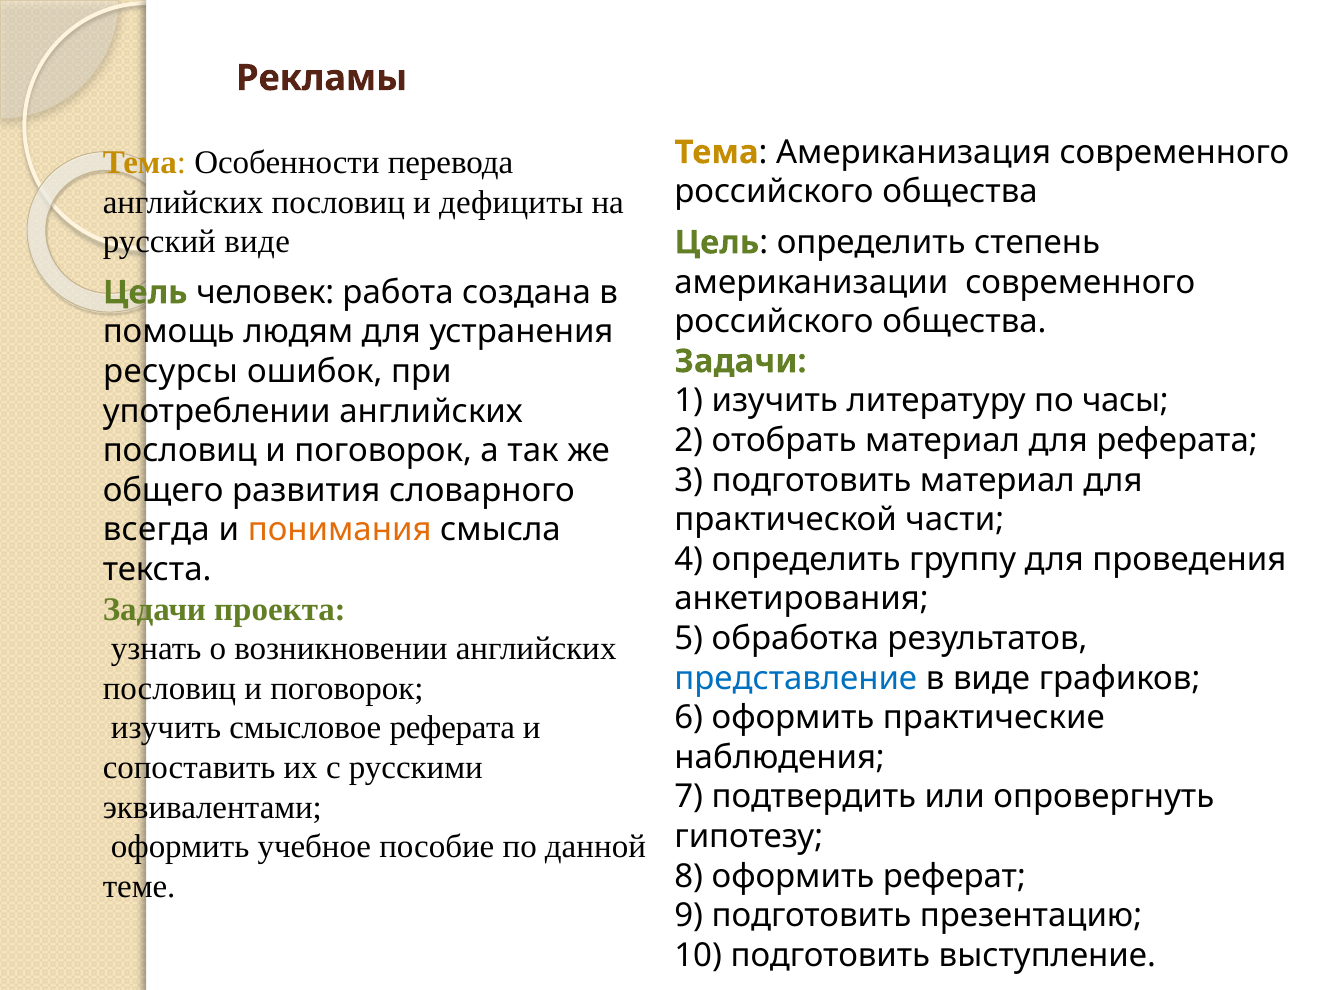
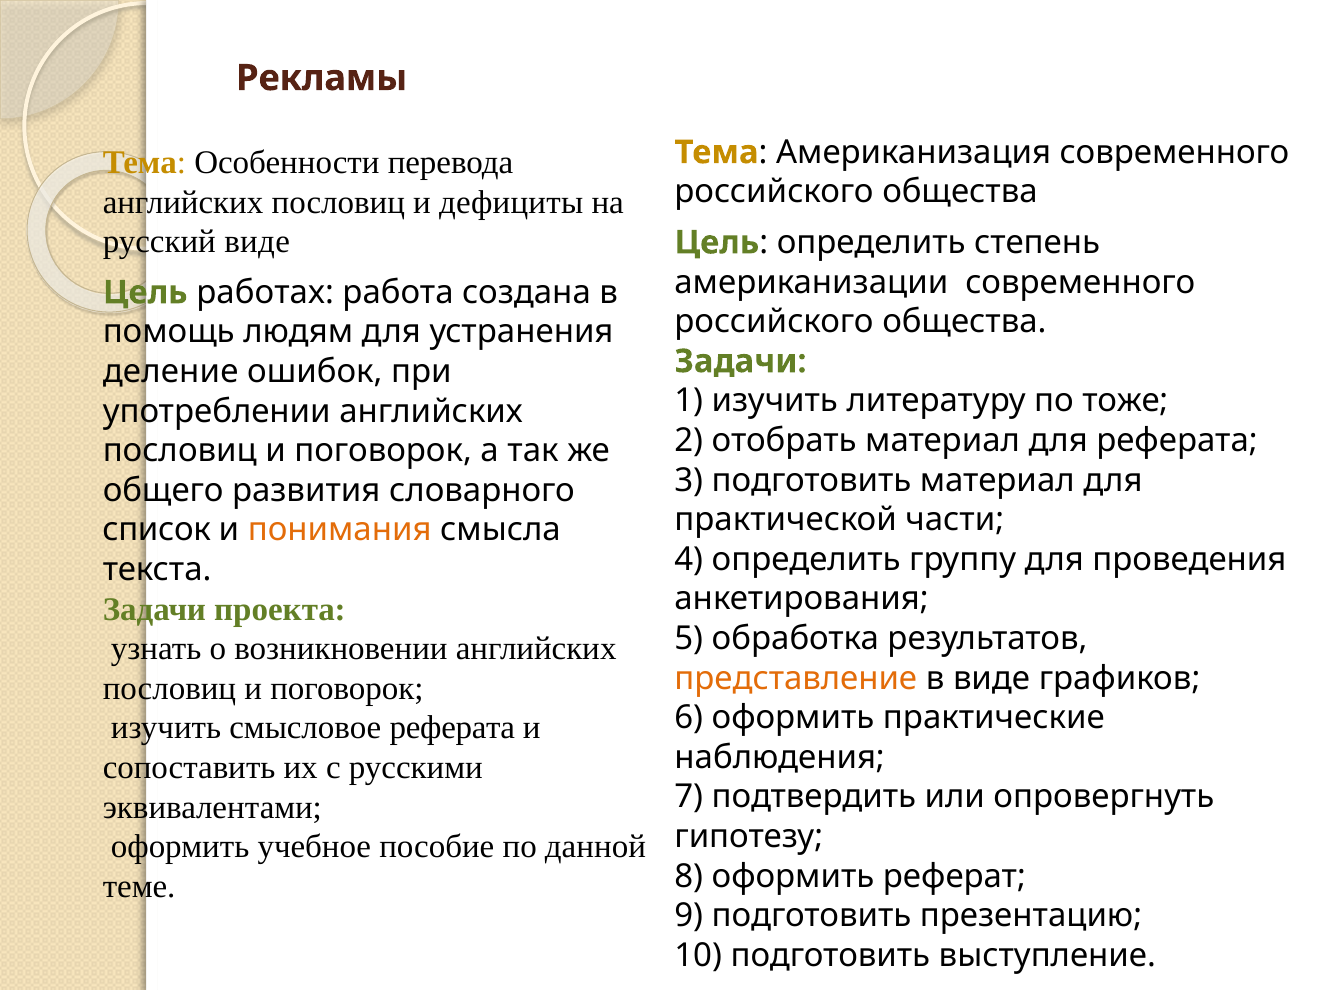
человек: человек -> работах
ресурсы: ресурсы -> деление
часы: часы -> тоже
всегда: всегда -> список
представление colour: blue -> orange
